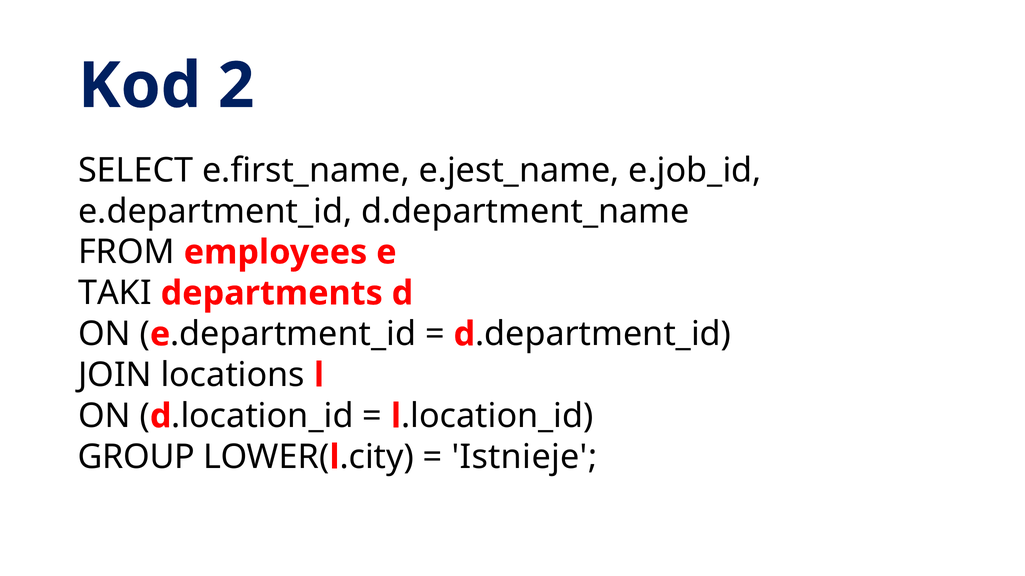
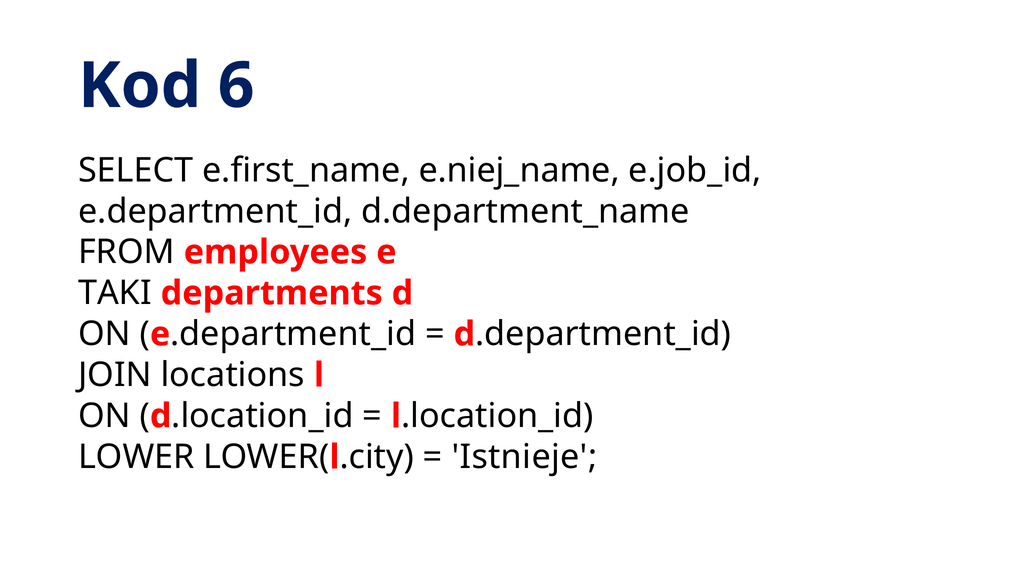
2: 2 -> 6
e.jest_name: e.jest_name -> e.niej_name
GROUP: GROUP -> LOWER
